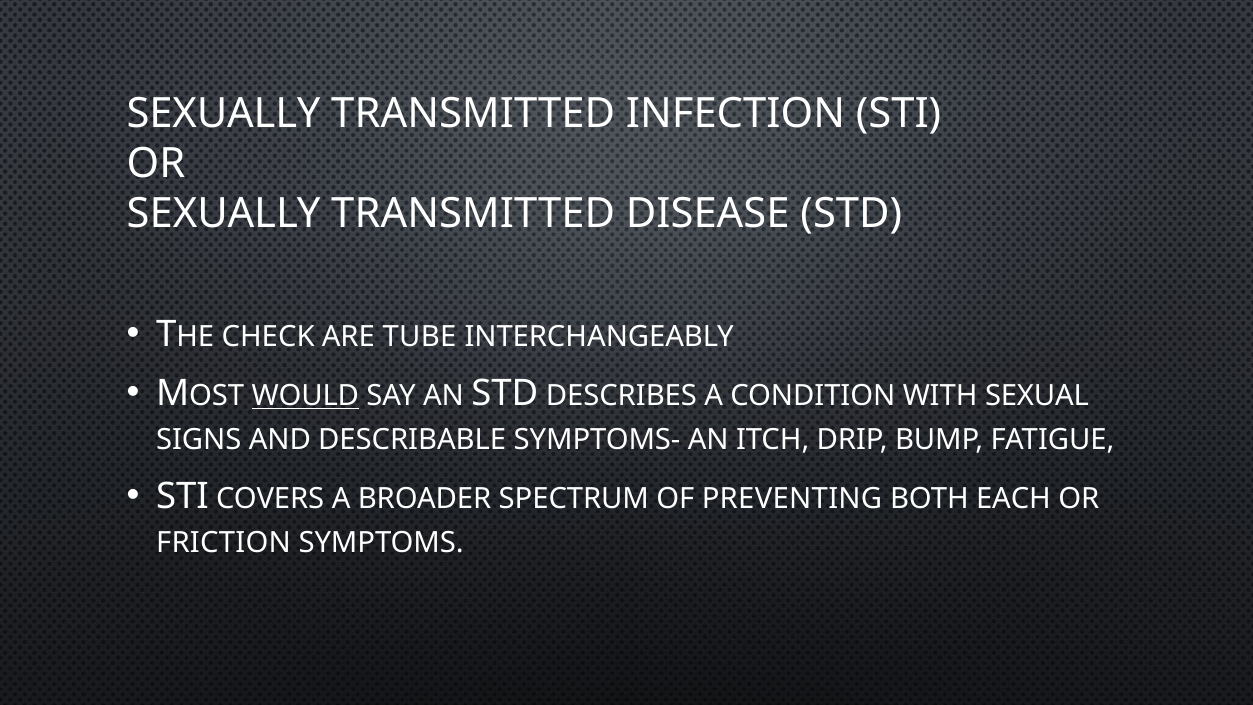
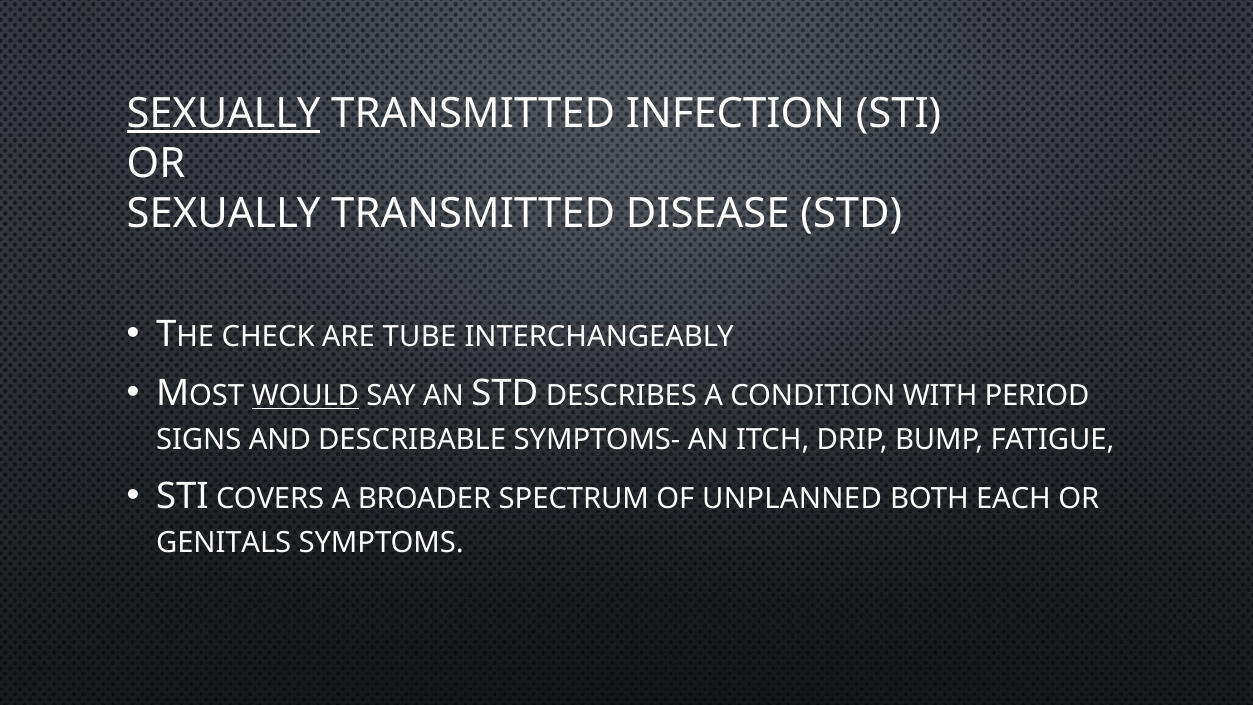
SEXUALLY at (224, 113) underline: none -> present
SEXUAL: SEXUAL -> PERIOD
PREVENTING: PREVENTING -> UNPLANNED
FRICTION: FRICTION -> GENITALS
